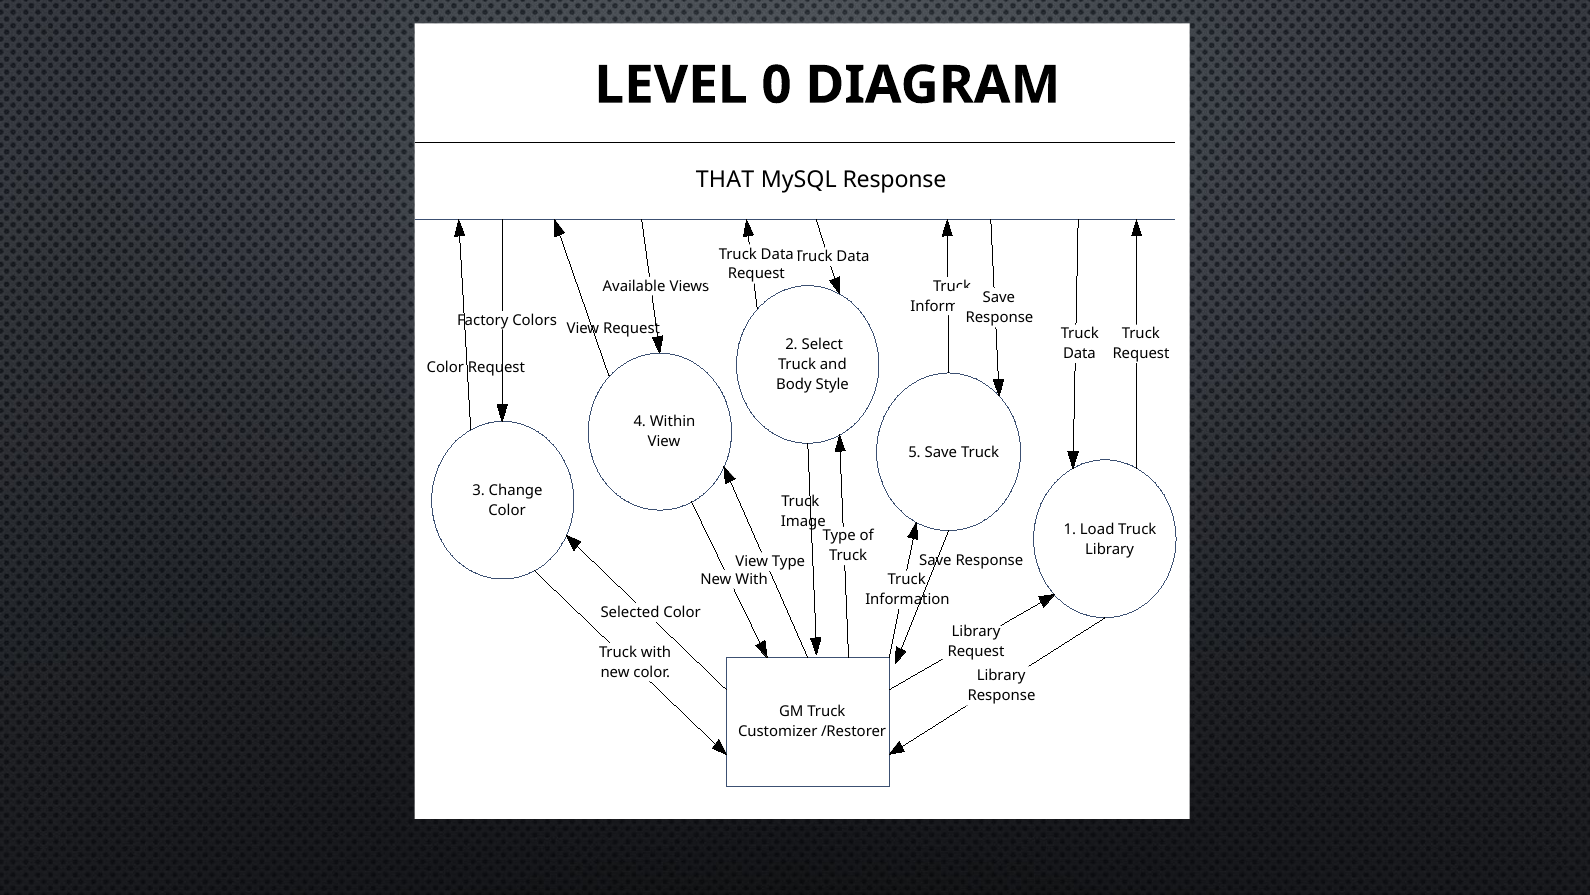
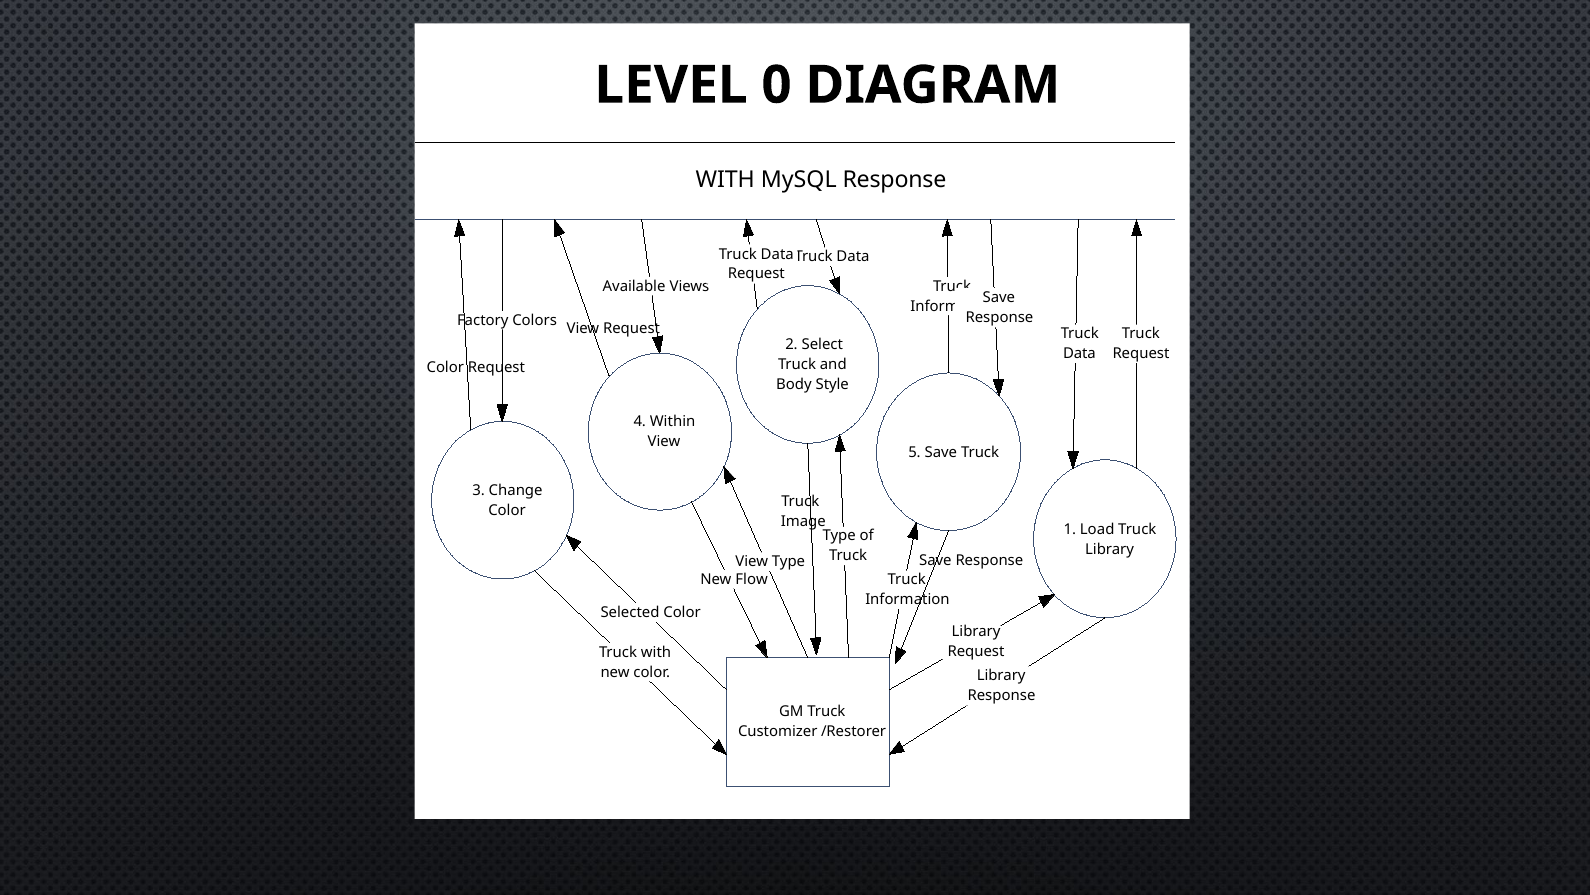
THAT at (725, 180): THAT -> WITH
New With: With -> Flow
